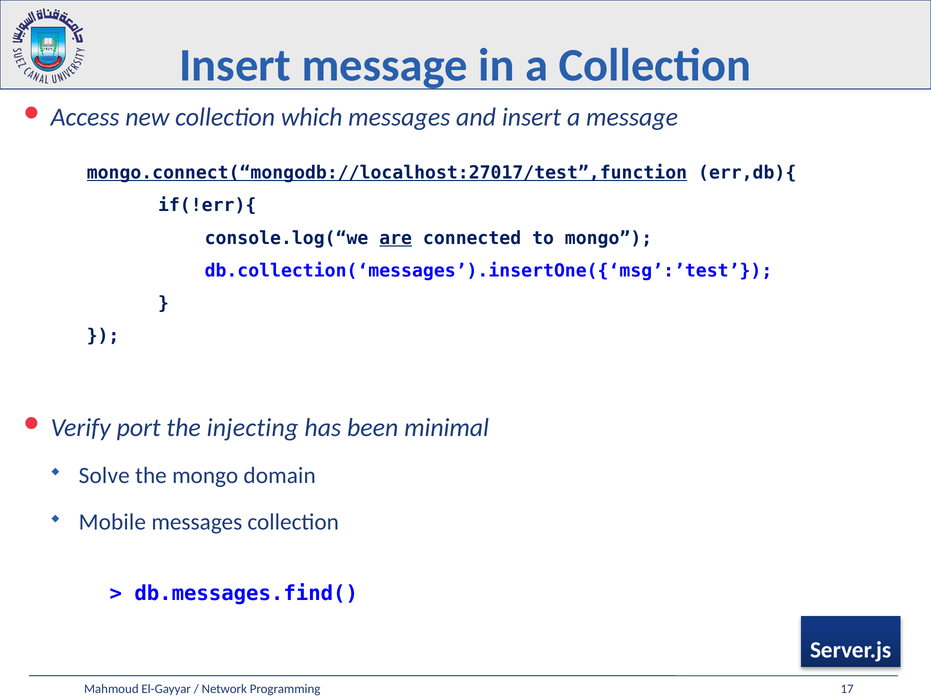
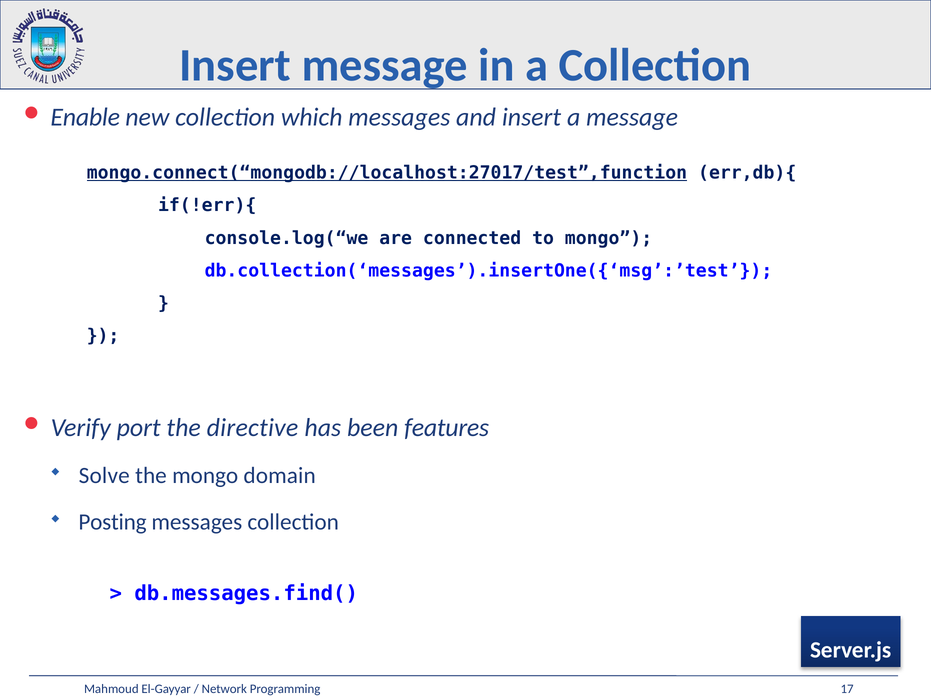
Access: Access -> Enable
are underline: present -> none
injecting: injecting -> directive
minimal: minimal -> features
Mobile: Mobile -> Posting
